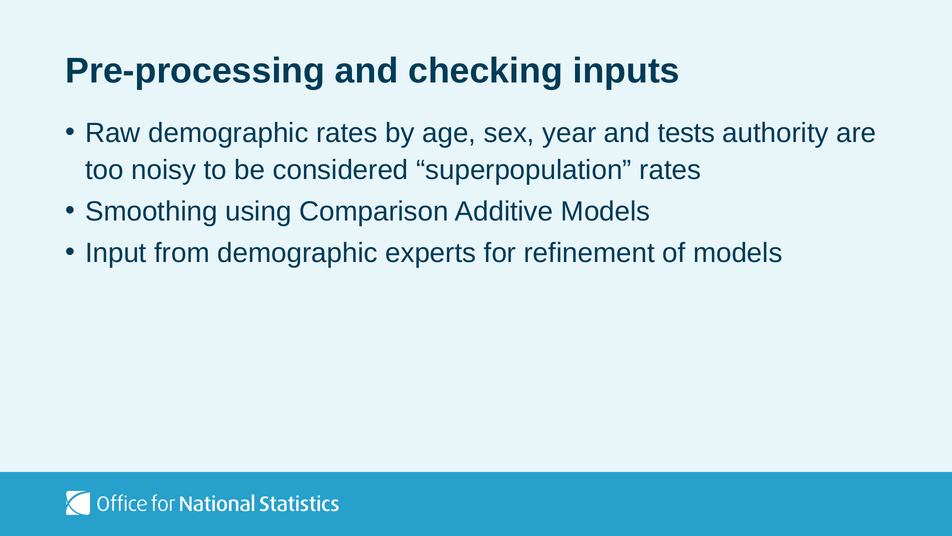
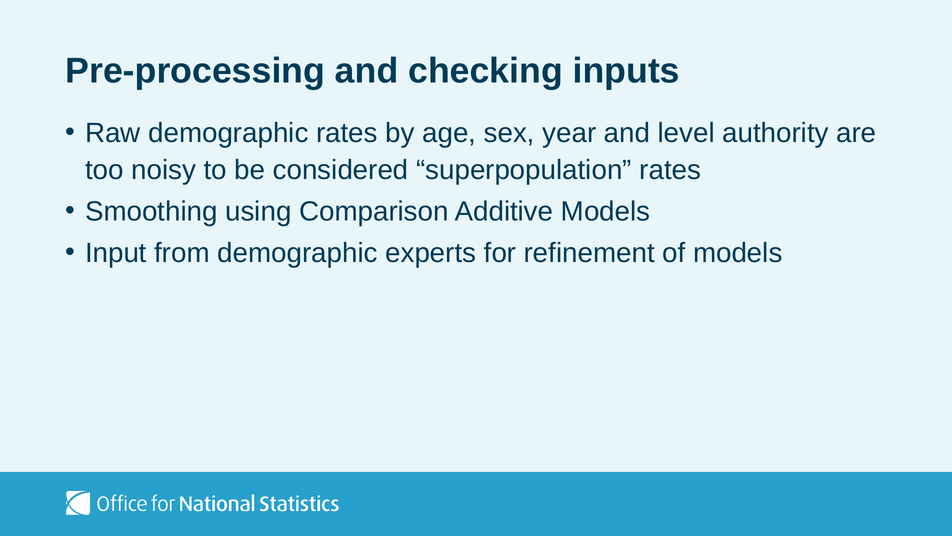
tests: tests -> level
